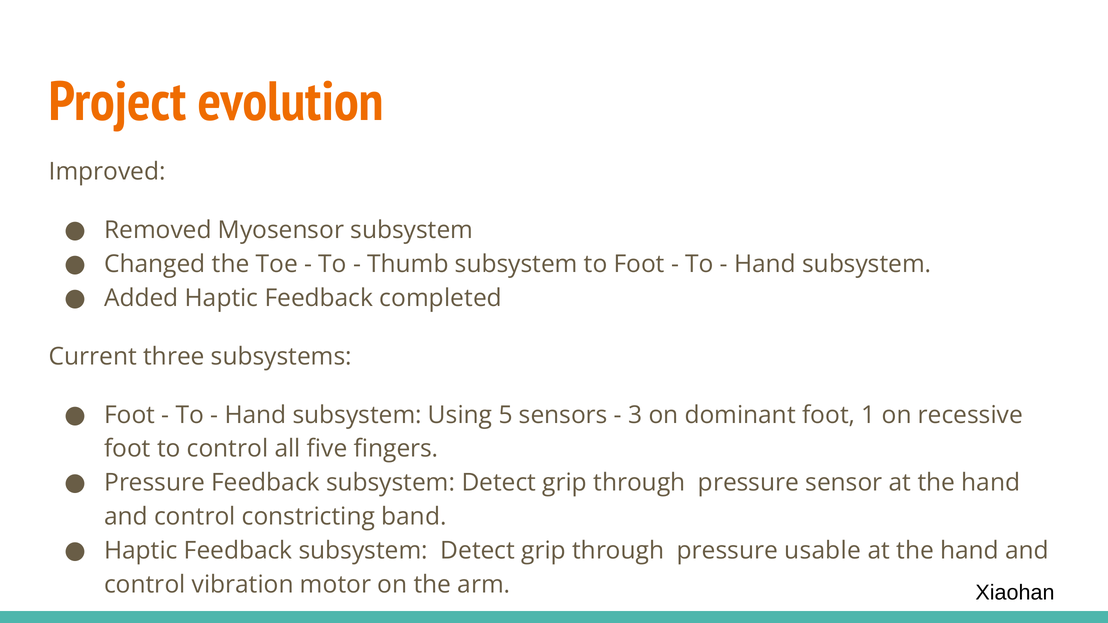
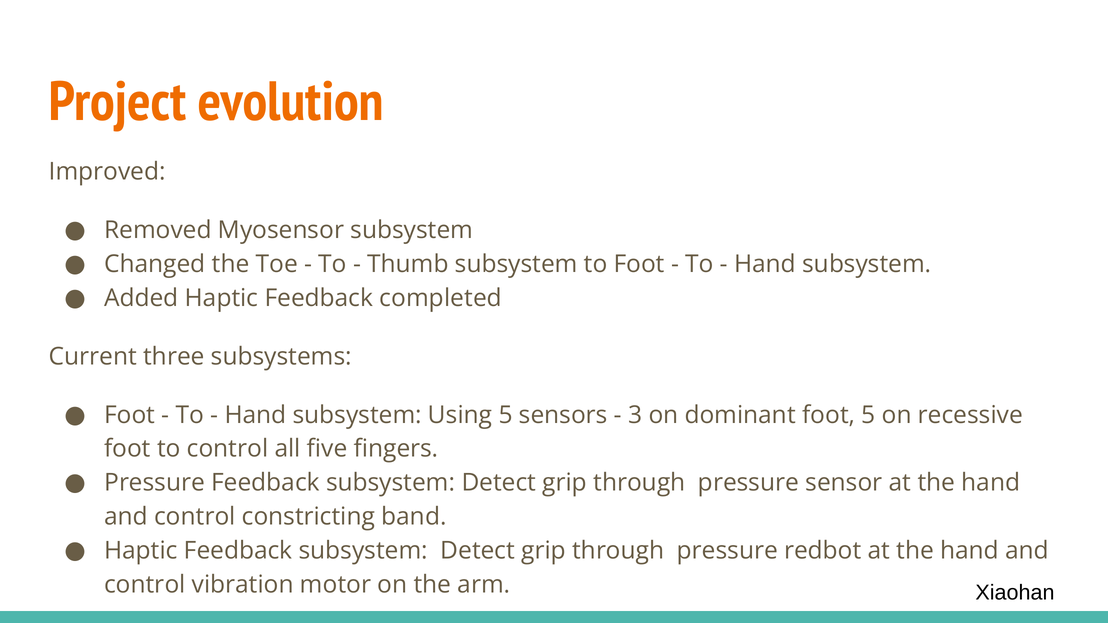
foot 1: 1 -> 5
usable: usable -> redbot
